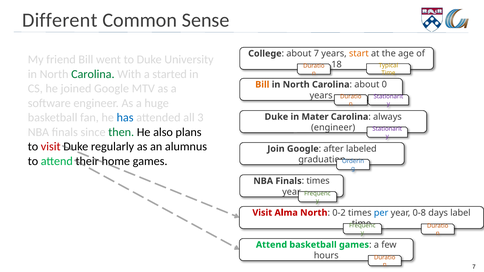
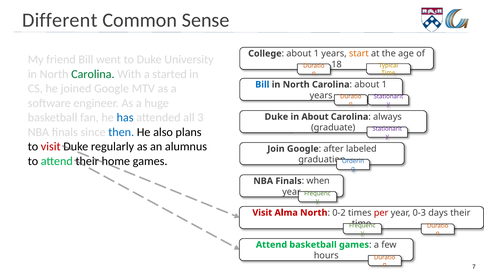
7 at (316, 54): 7 -> 1
Bill at (262, 85) colour: orange -> blue
0 at (384, 85): 0 -> 1
in Mater: Mater -> About
engineer at (333, 128): engineer -> graduate
then colour: green -> blue
times at (318, 181): times -> when
per colour: blue -> red
0-8: 0-8 -> 0-3
days label: label -> their
